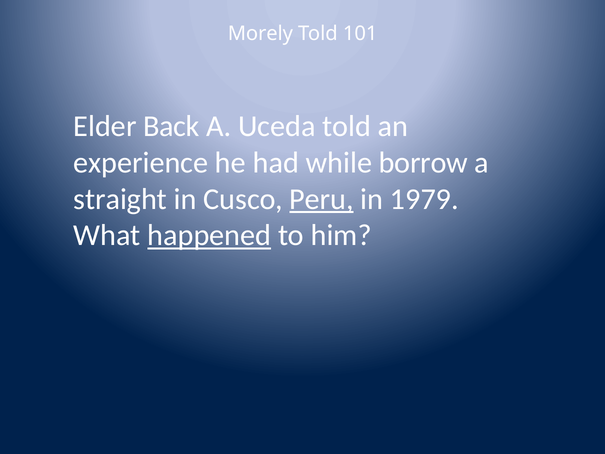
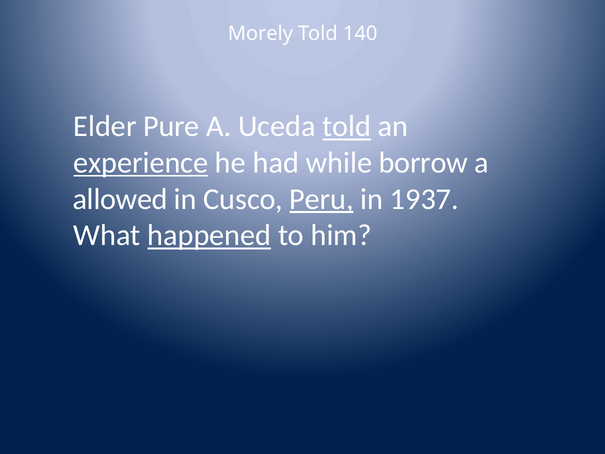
101: 101 -> 140
Back: Back -> Pure
told at (347, 126) underline: none -> present
experience underline: none -> present
straight: straight -> allowed
1979: 1979 -> 1937
